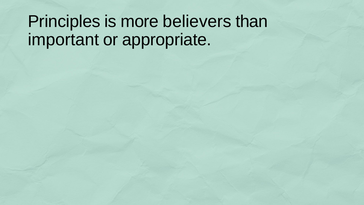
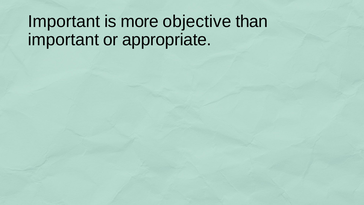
Principles at (64, 21): Principles -> Important
believers: believers -> objective
